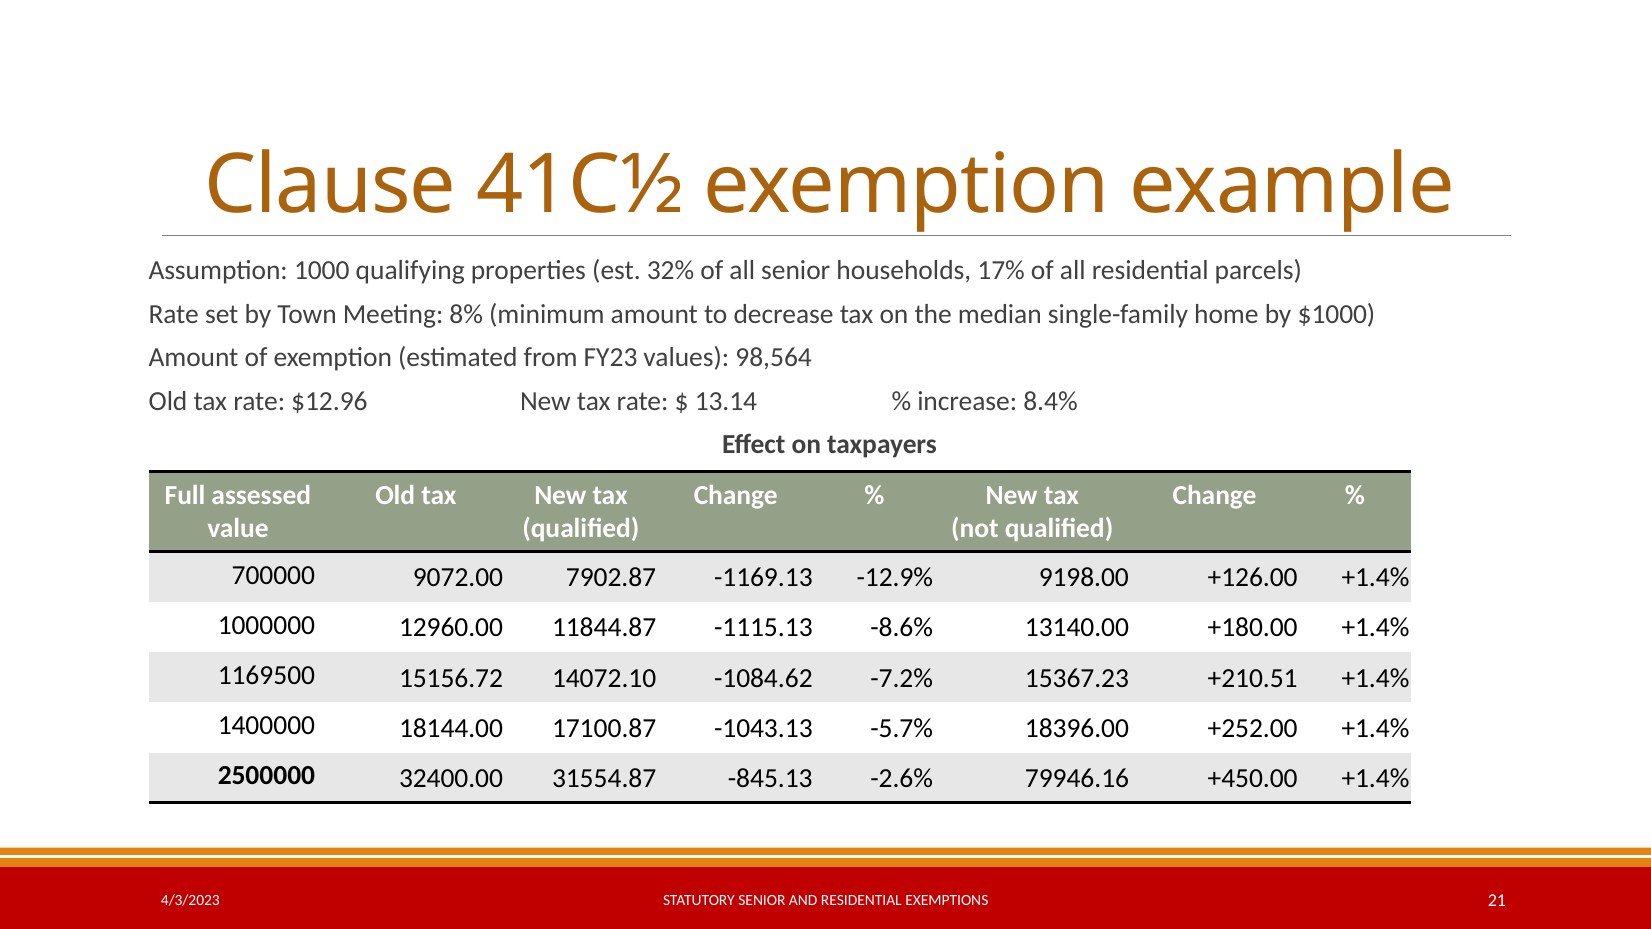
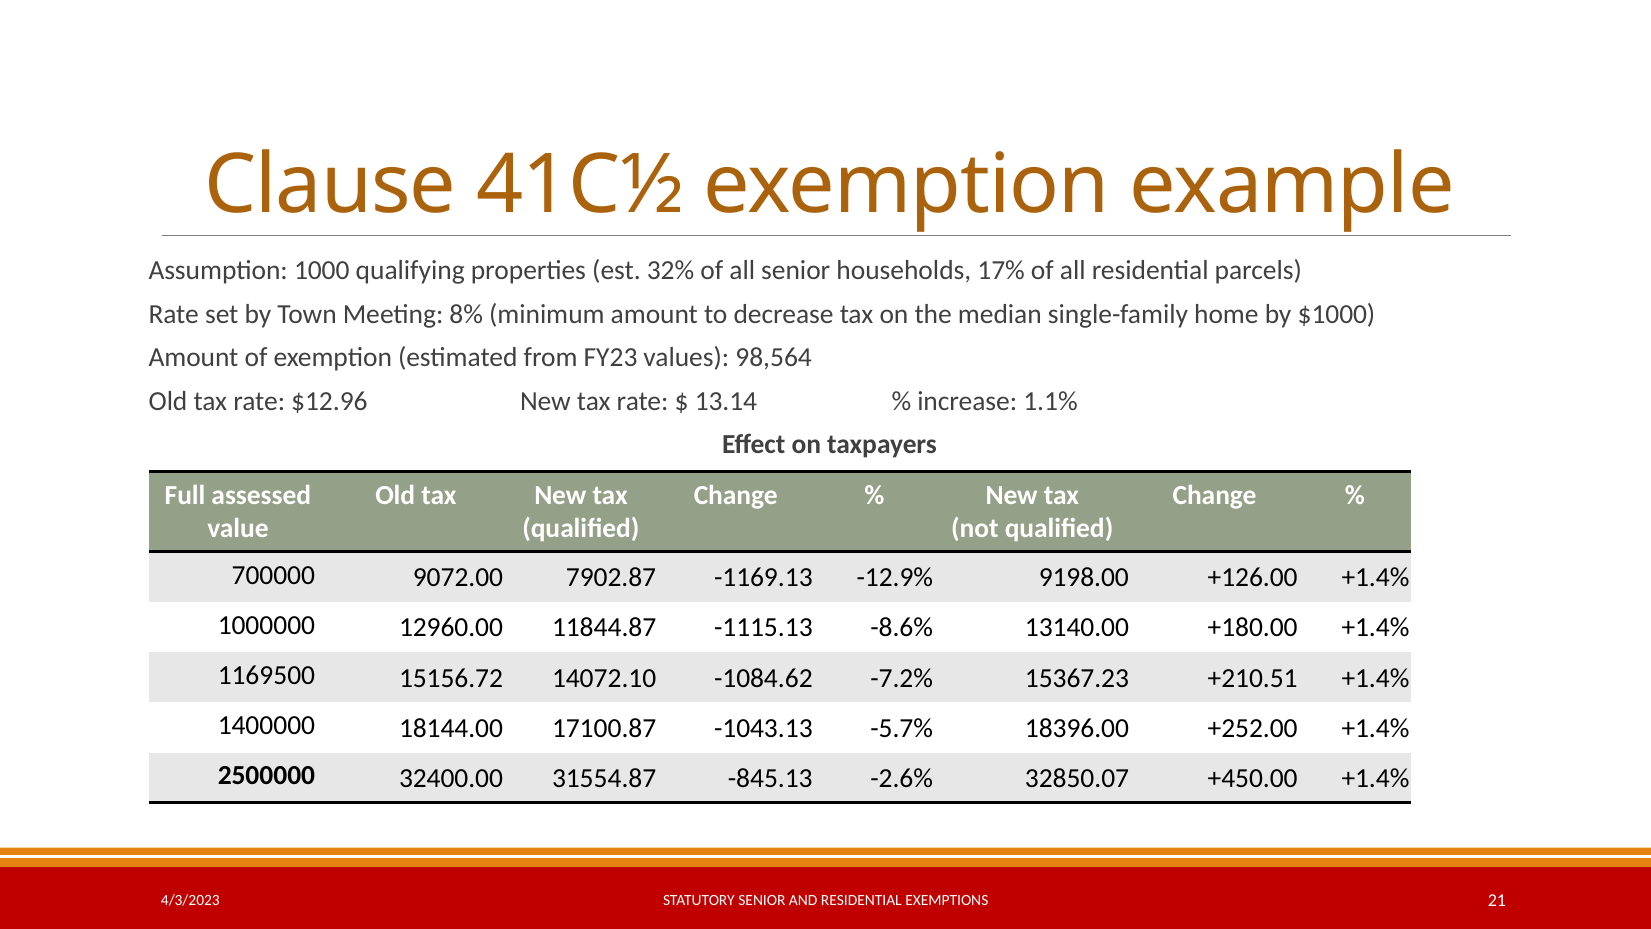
8.4%: 8.4% -> 1.1%
79946.16: 79946.16 -> 32850.07
